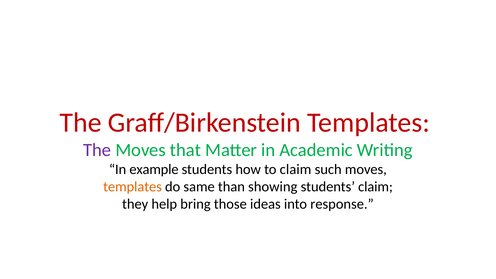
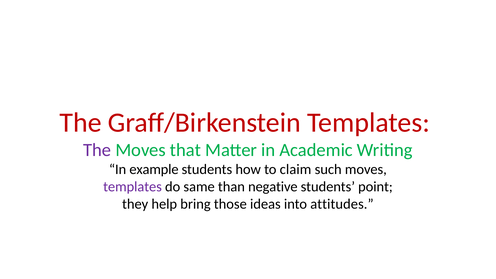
templates at (133, 187) colour: orange -> purple
showing: showing -> negative
students claim: claim -> point
response: response -> attitudes
